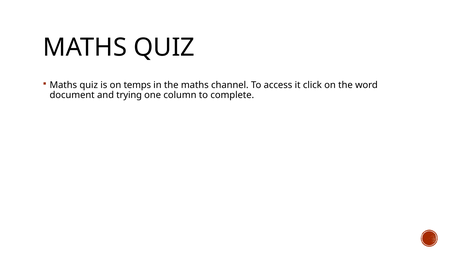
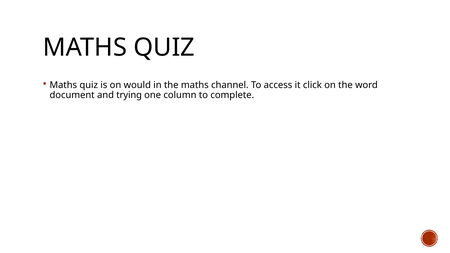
temps: temps -> would
